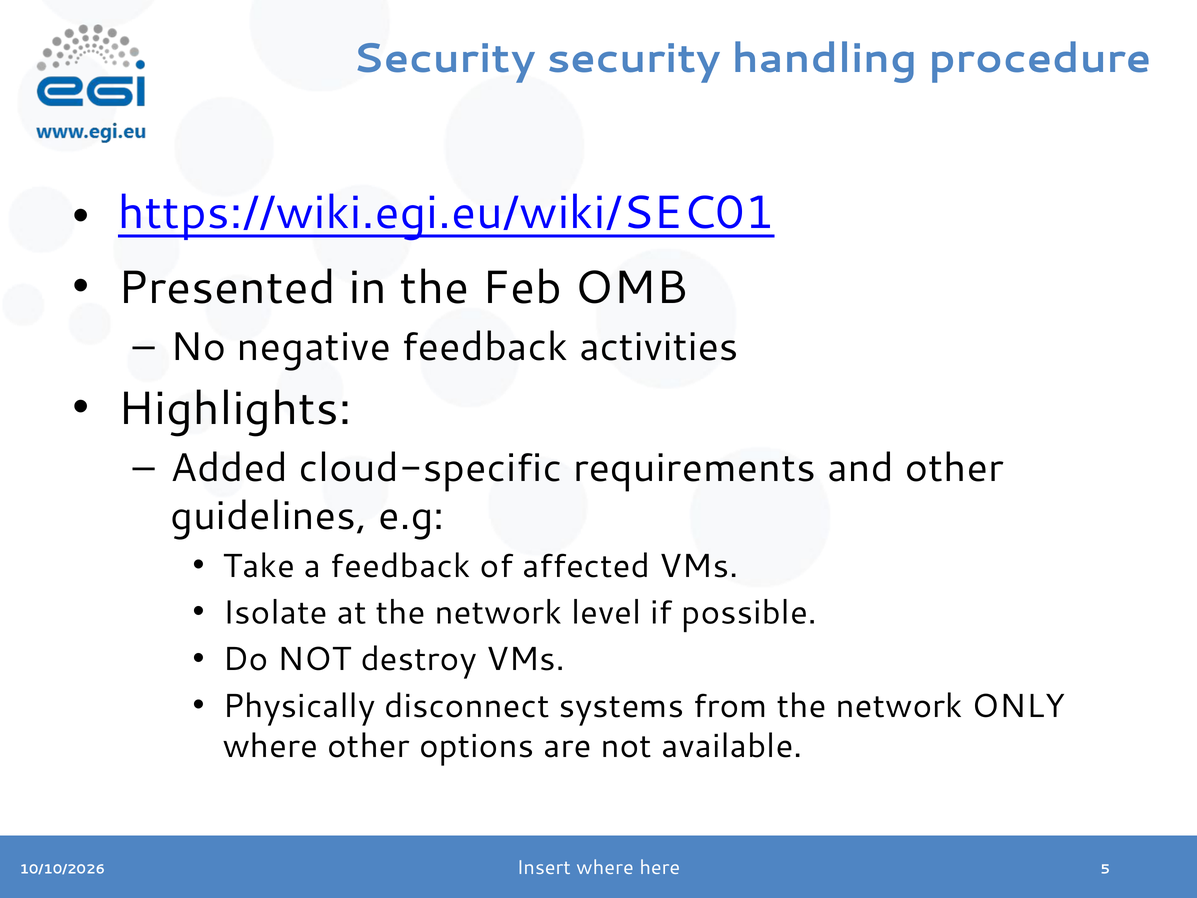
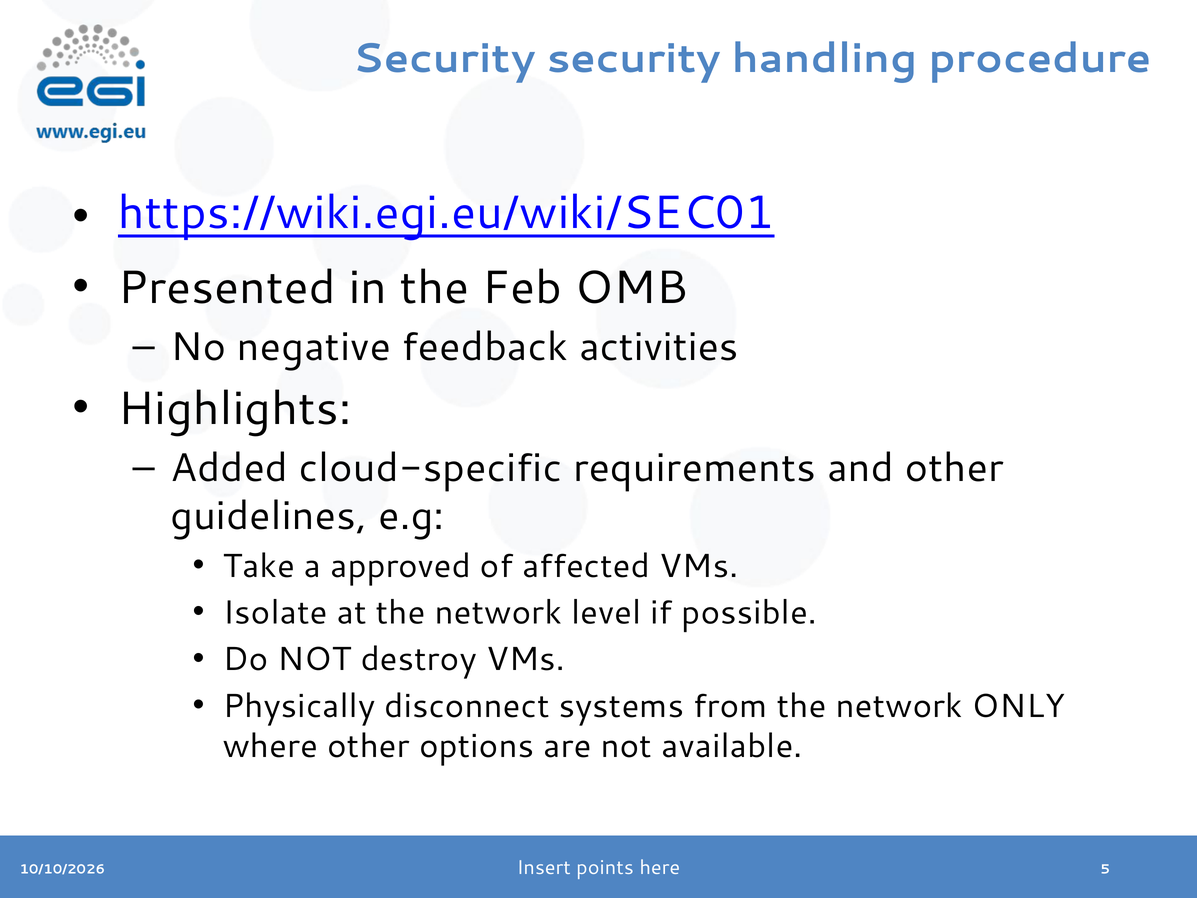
a feedback: feedback -> approved
Insert where: where -> points
